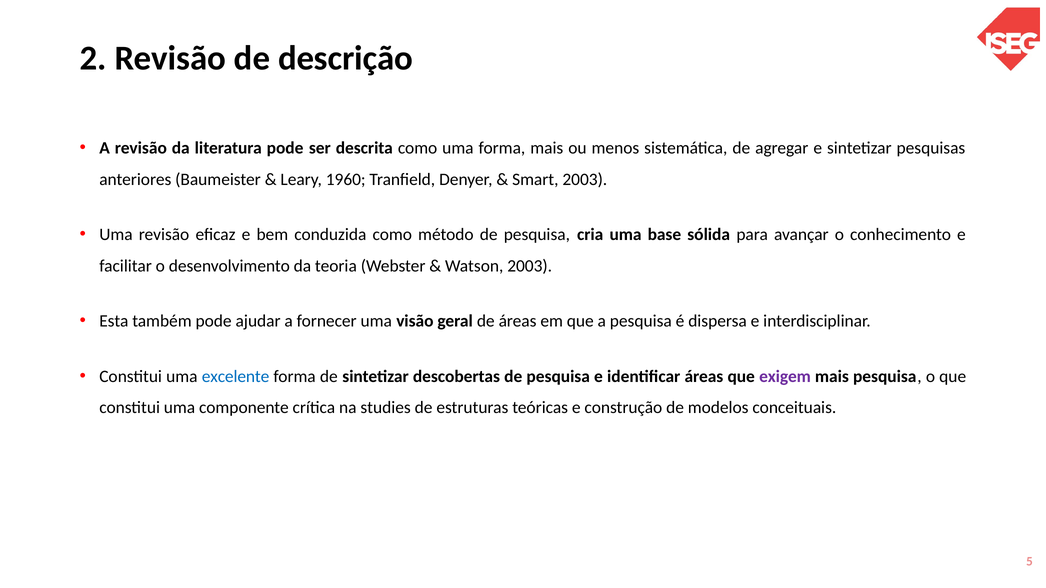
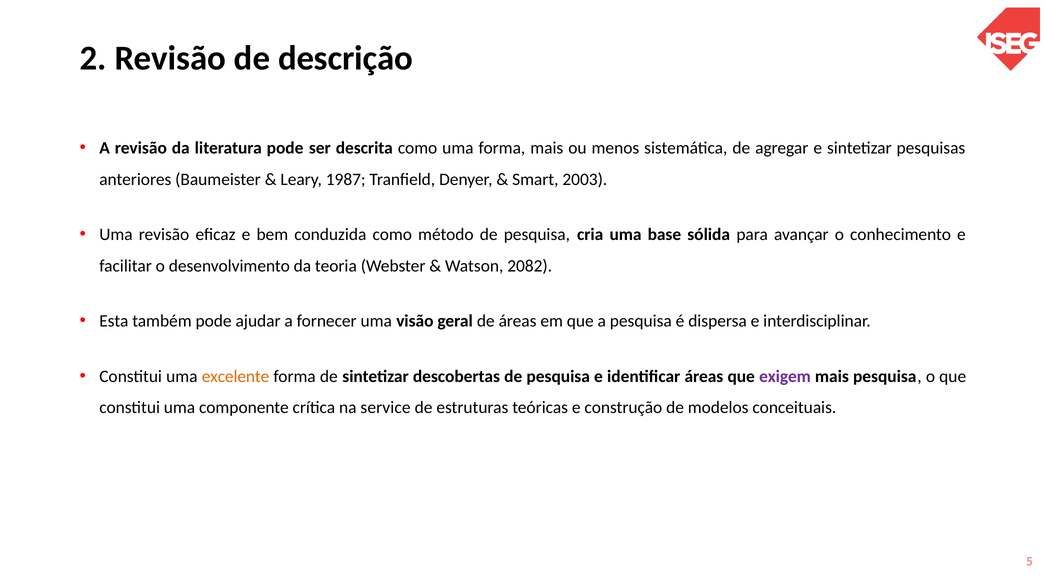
1960: 1960 -> 1987
Watson 2003: 2003 -> 2082
excelente colour: blue -> orange
studies: studies -> service
